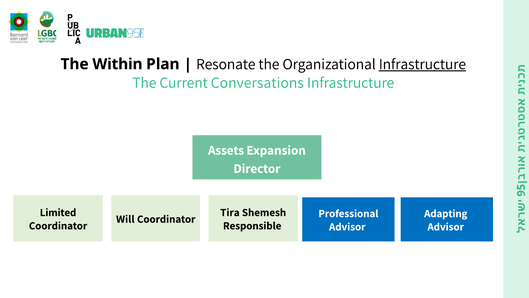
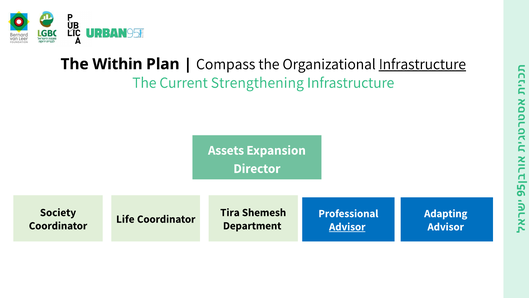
Resonate: Resonate -> Compass
Conversations: Conversations -> Strengthening
Limited: Limited -> Society
Will: Will -> Life
Responsible: Responsible -> Department
Advisor at (347, 226) underline: none -> present
